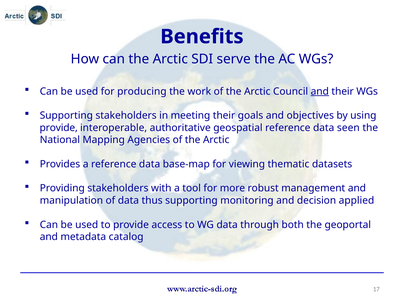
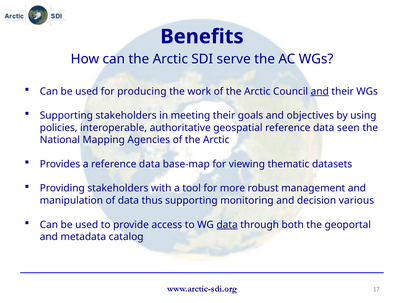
provide at (59, 128): provide -> policies
applied: applied -> various
data at (227, 225) underline: none -> present
